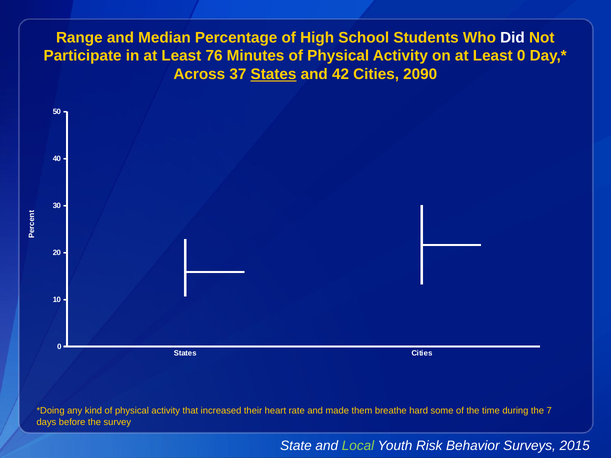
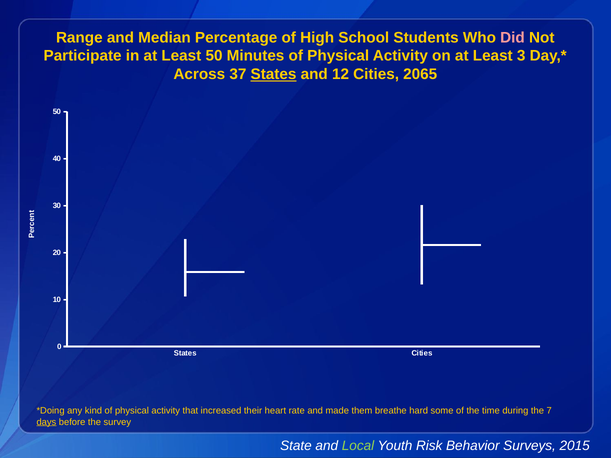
Did colour: white -> pink
Least 76: 76 -> 50
Least 0: 0 -> 3
42: 42 -> 12
2090: 2090 -> 2065
days underline: none -> present
